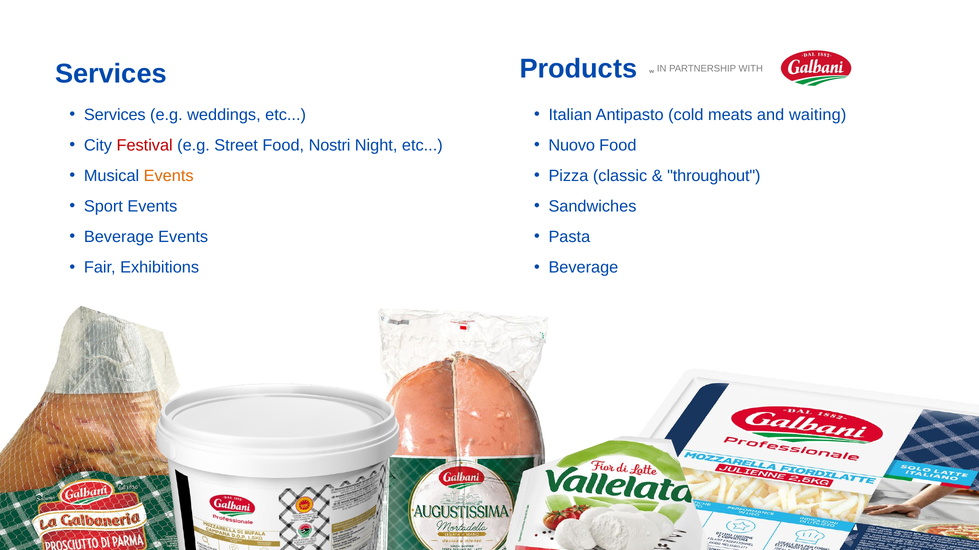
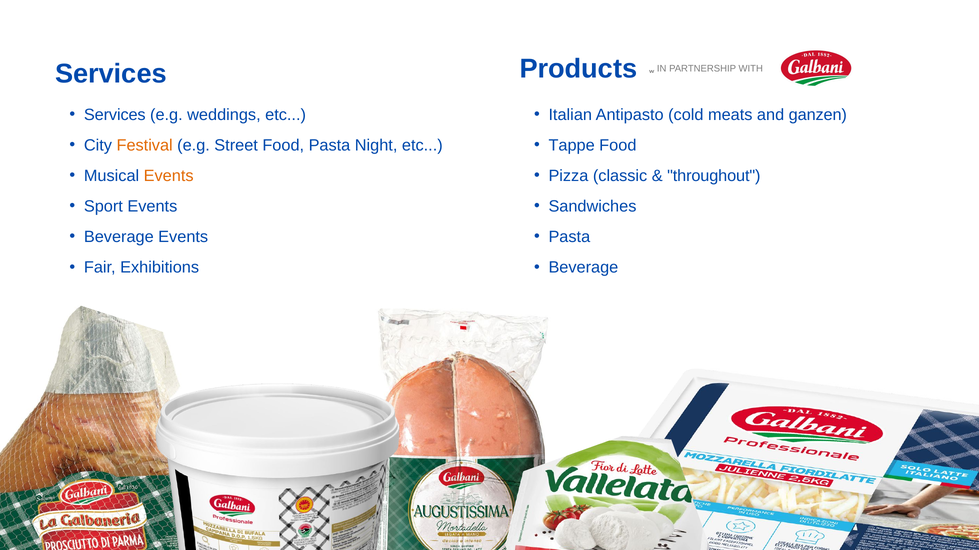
waiting: waiting -> ganzen
Festival colour: red -> orange
Food Nostri: Nostri -> Pasta
Nuovo: Nuovo -> Tappe
